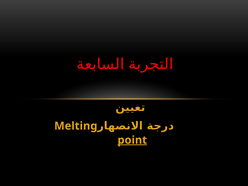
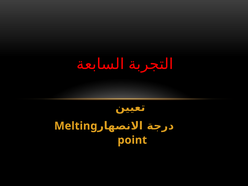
point underline: present -> none
